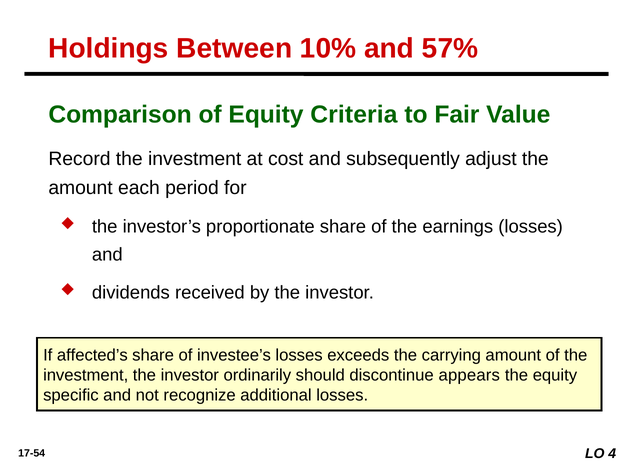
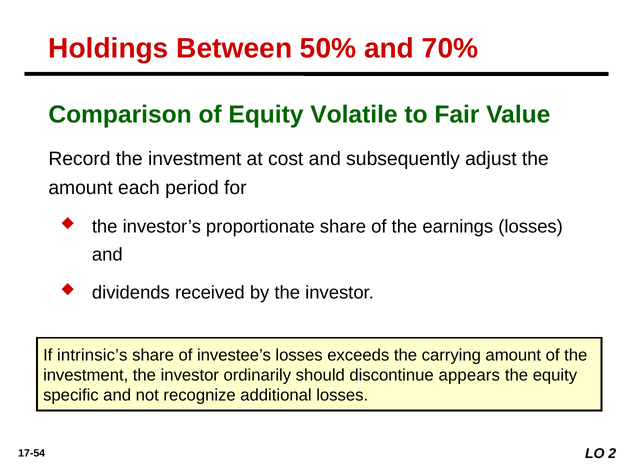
10%: 10% -> 50%
57%: 57% -> 70%
Criteria: Criteria -> Volatile
affected’s: affected’s -> intrinsic’s
4: 4 -> 2
